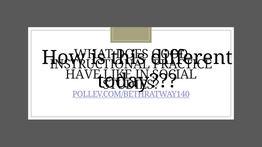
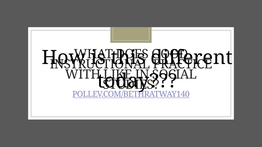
HAVE: HAVE -> WITH
